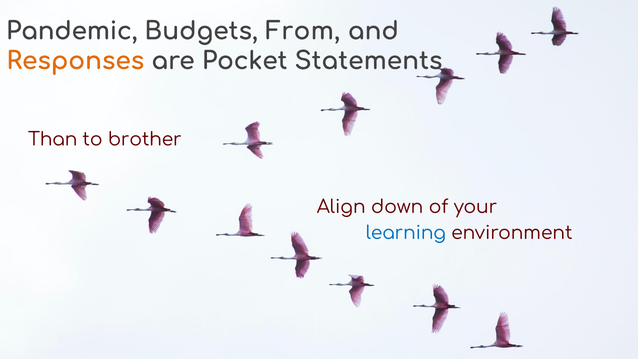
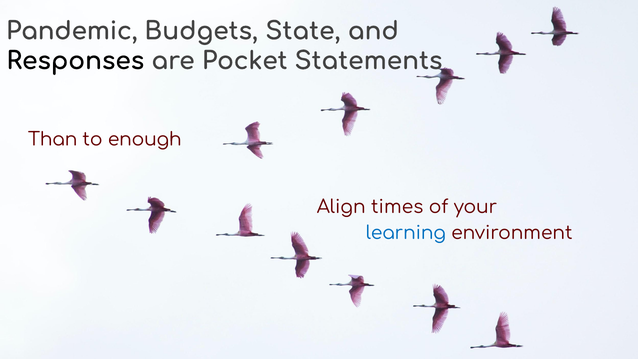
From: From -> State
Responses colour: orange -> black
brother: brother -> enough
down: down -> times
